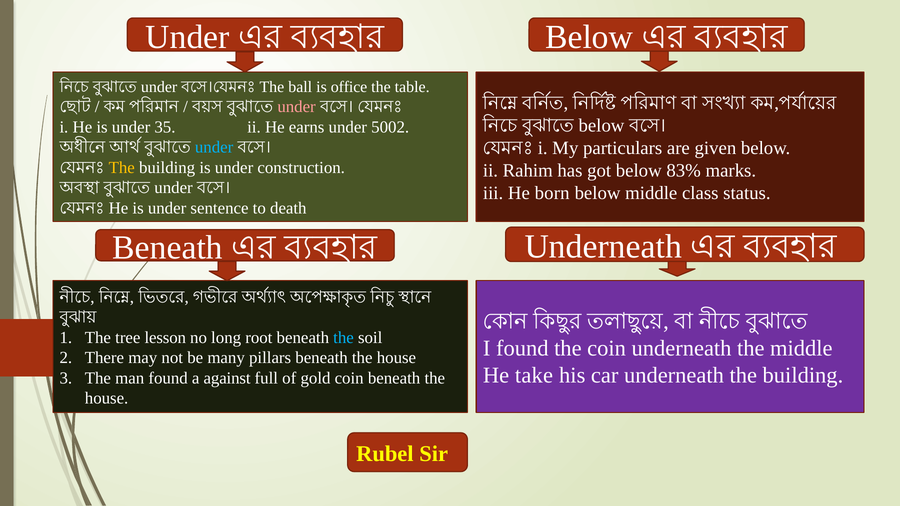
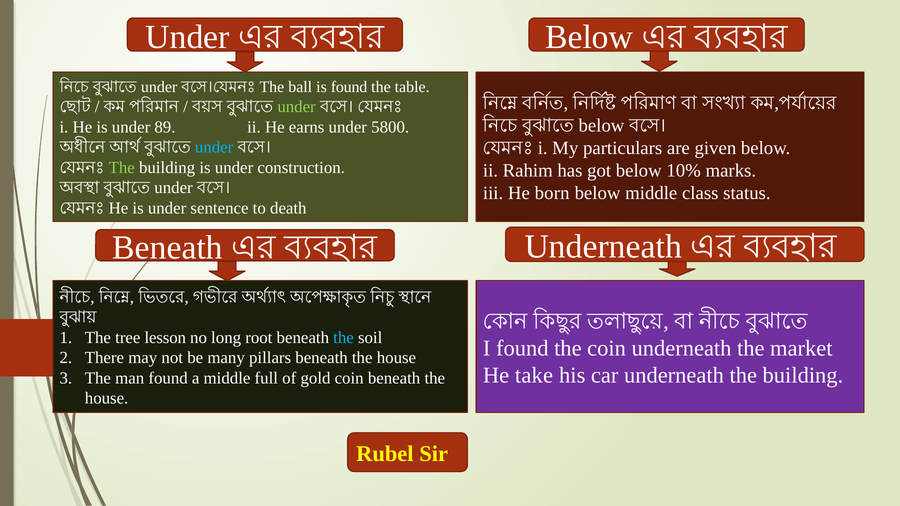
is office: office -> found
under at (297, 107) colour: pink -> light green
35: 35 -> 89
5002: 5002 -> 5800
83%: 83% -> 10%
The at (122, 168) colour: yellow -> light green
the middle: middle -> market
a against: against -> middle
